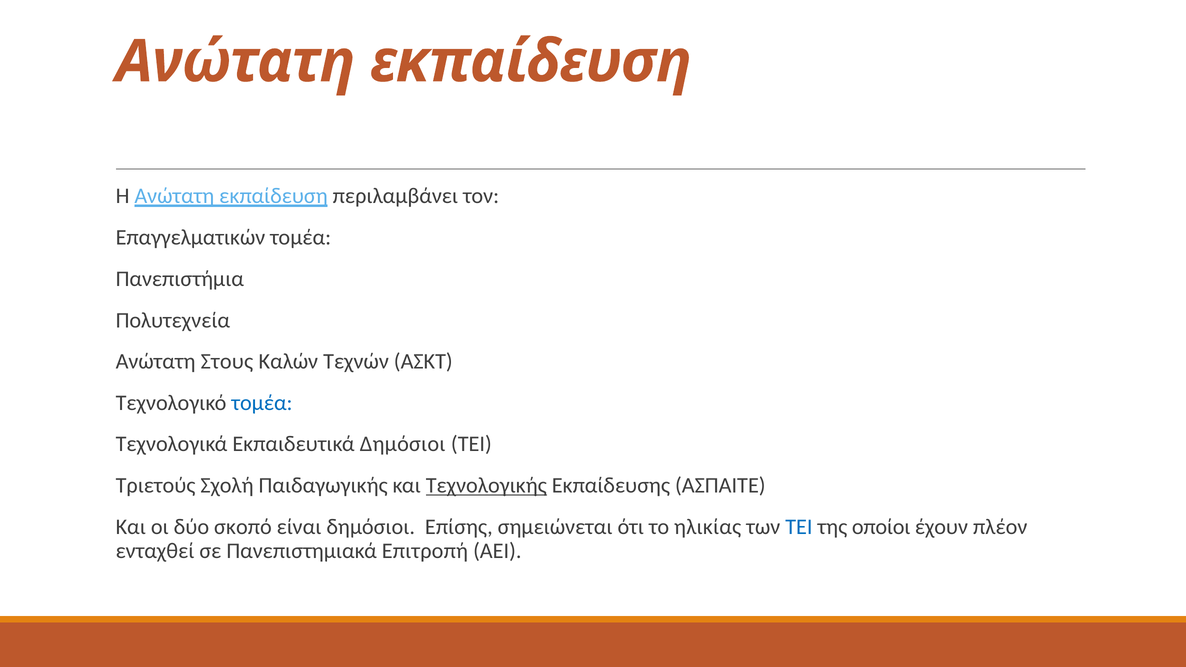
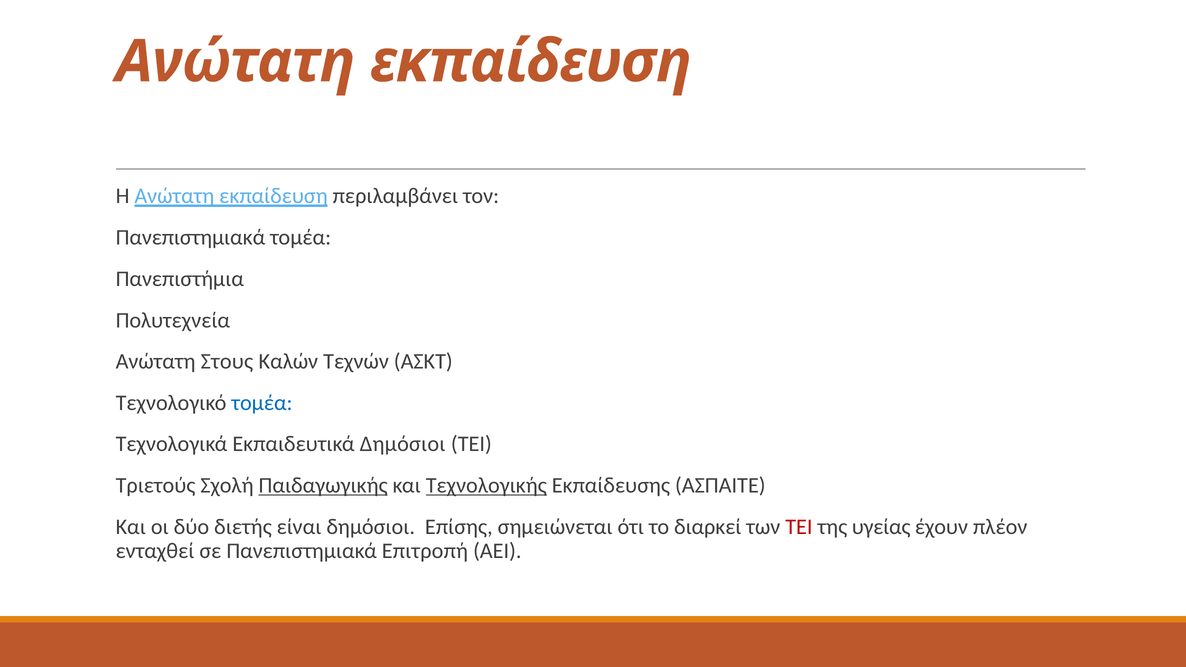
Επαγγελματικών at (190, 238): Επαγγελματικών -> Πανεπιστημιακά
Παιδαγωγικής underline: none -> present
σκοπό: σκοπό -> διετής
ηλικίας: ηλικίας -> διαρκεί
ΤΕΙ at (799, 527) colour: blue -> red
οποίοι: οποίοι -> υγείας
